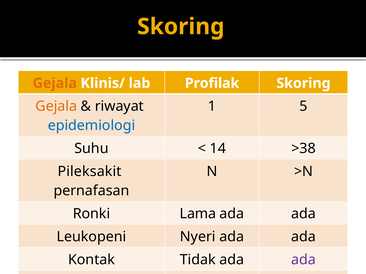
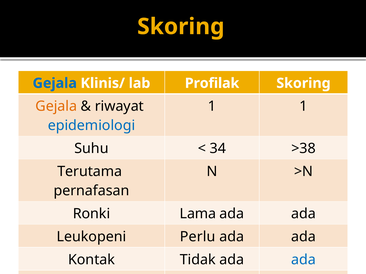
Gejala at (55, 83) colour: orange -> blue
1 5: 5 -> 1
14: 14 -> 34
Pileksakit: Pileksakit -> Terutama
Nyeri: Nyeri -> Perlu
ada at (303, 260) colour: purple -> blue
